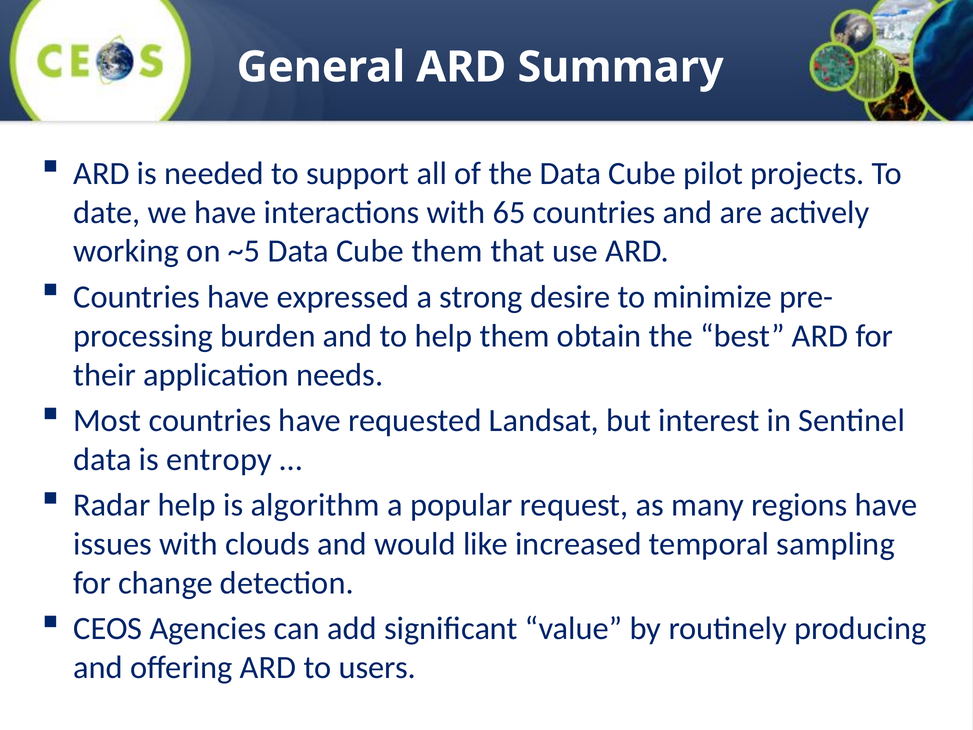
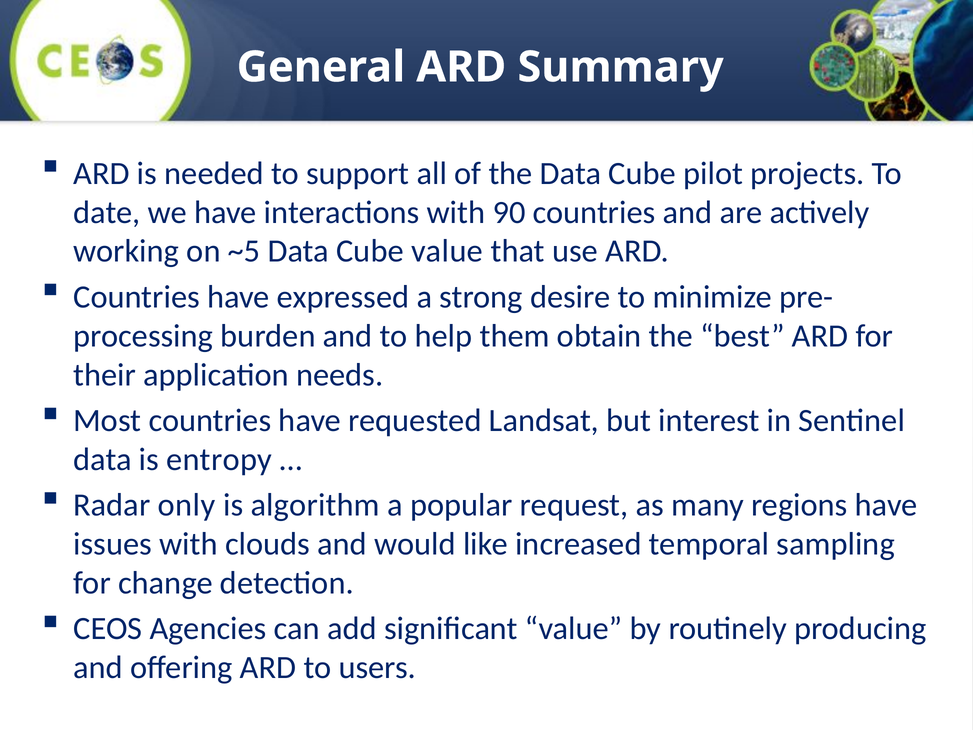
65: 65 -> 90
Cube them: them -> value
Radar help: help -> only
